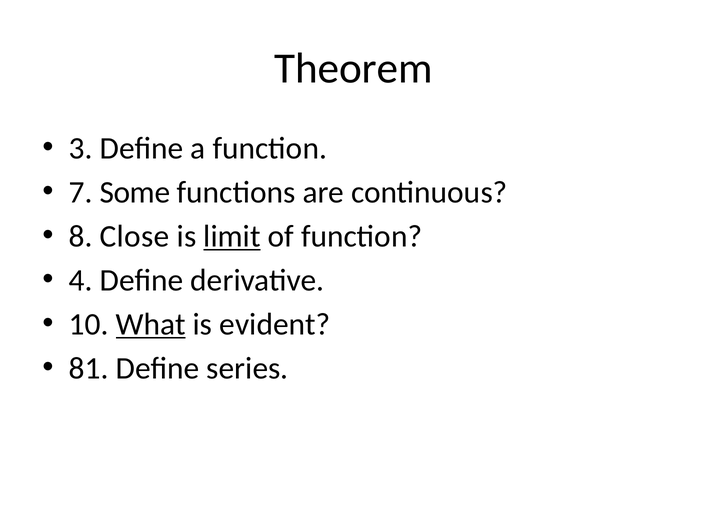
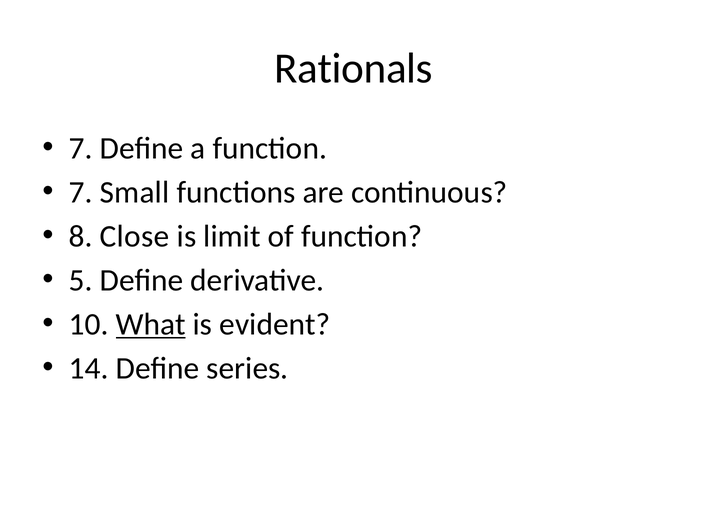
Theorem: Theorem -> Rationals
3 at (81, 148): 3 -> 7
Some: Some -> Small
limit underline: present -> none
4: 4 -> 5
81: 81 -> 14
